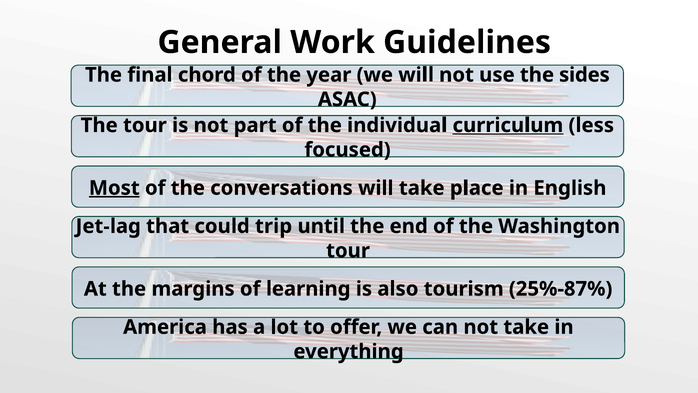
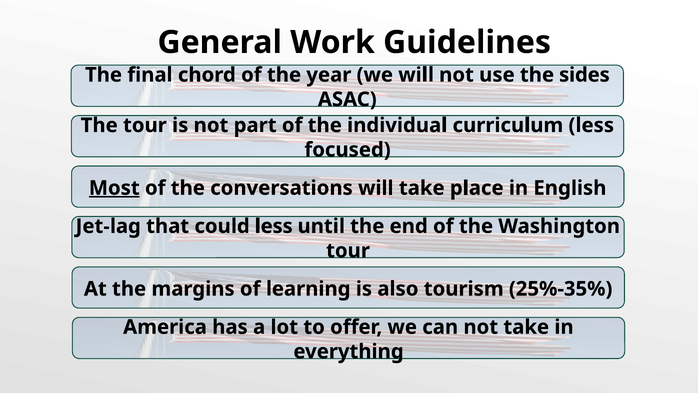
curriculum underline: present -> none
could trip: trip -> less
25%-87%: 25%-87% -> 25%-35%
